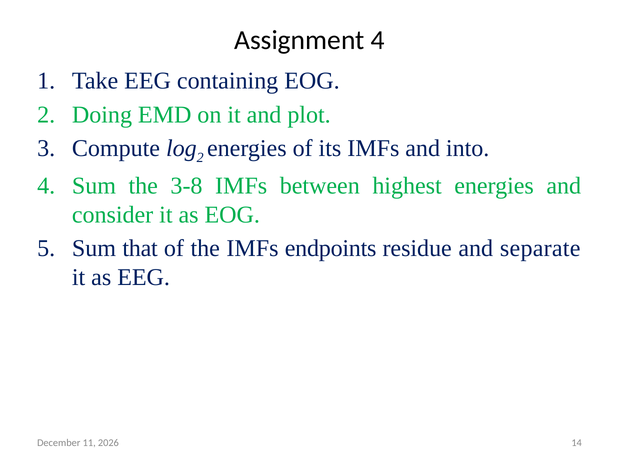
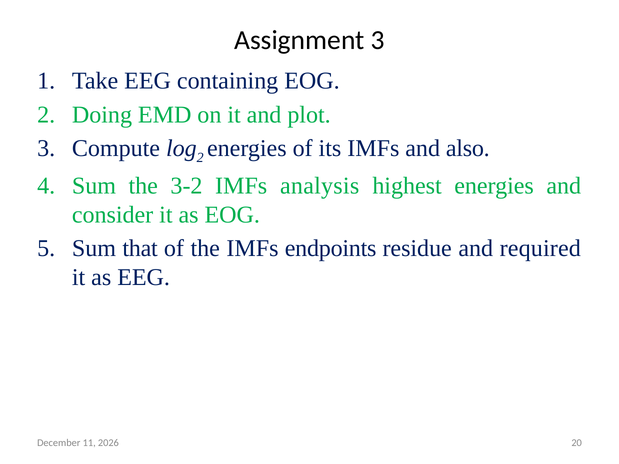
Assignment 4: 4 -> 3
into: into -> also
3-8: 3-8 -> 3-2
between: between -> analysis
separate: separate -> required
14: 14 -> 20
